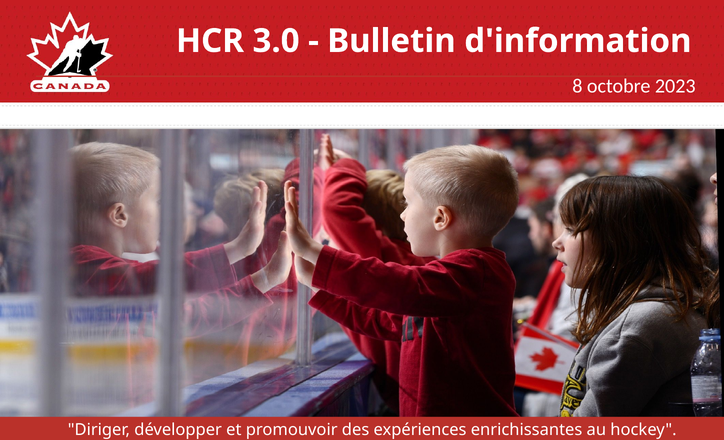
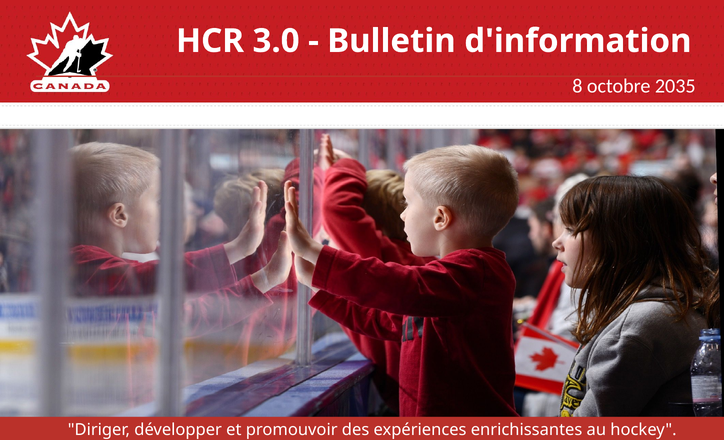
2023: 2023 -> 2035
